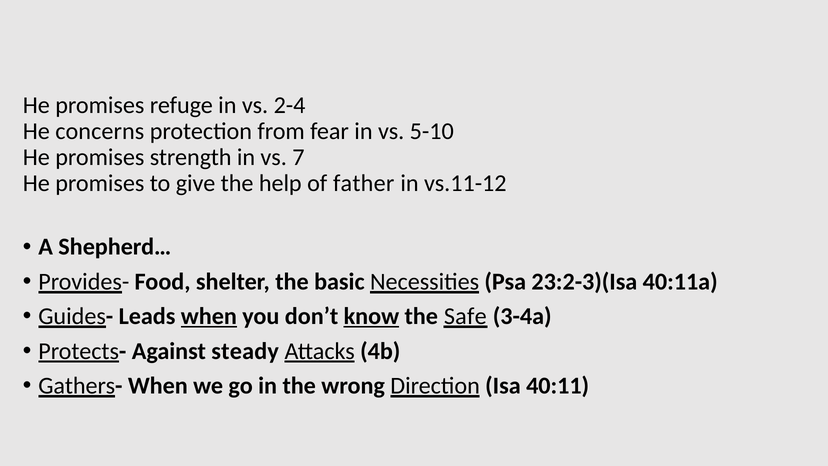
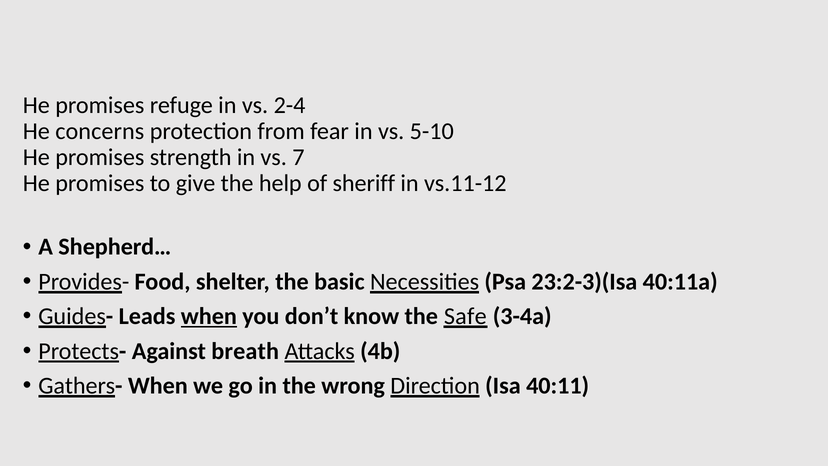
father: father -> sheriff
know underline: present -> none
steady: steady -> breath
